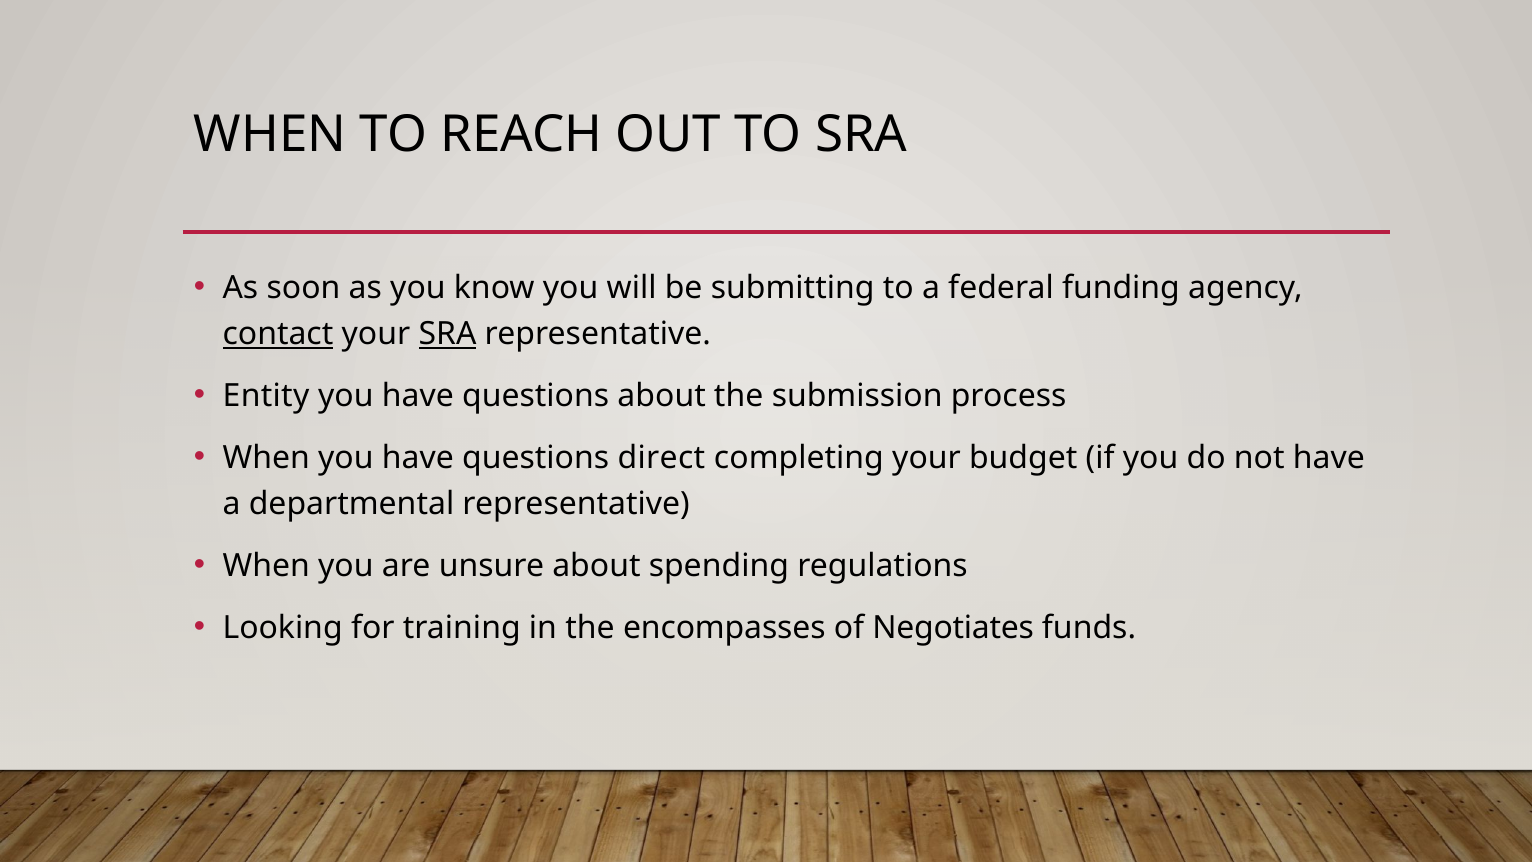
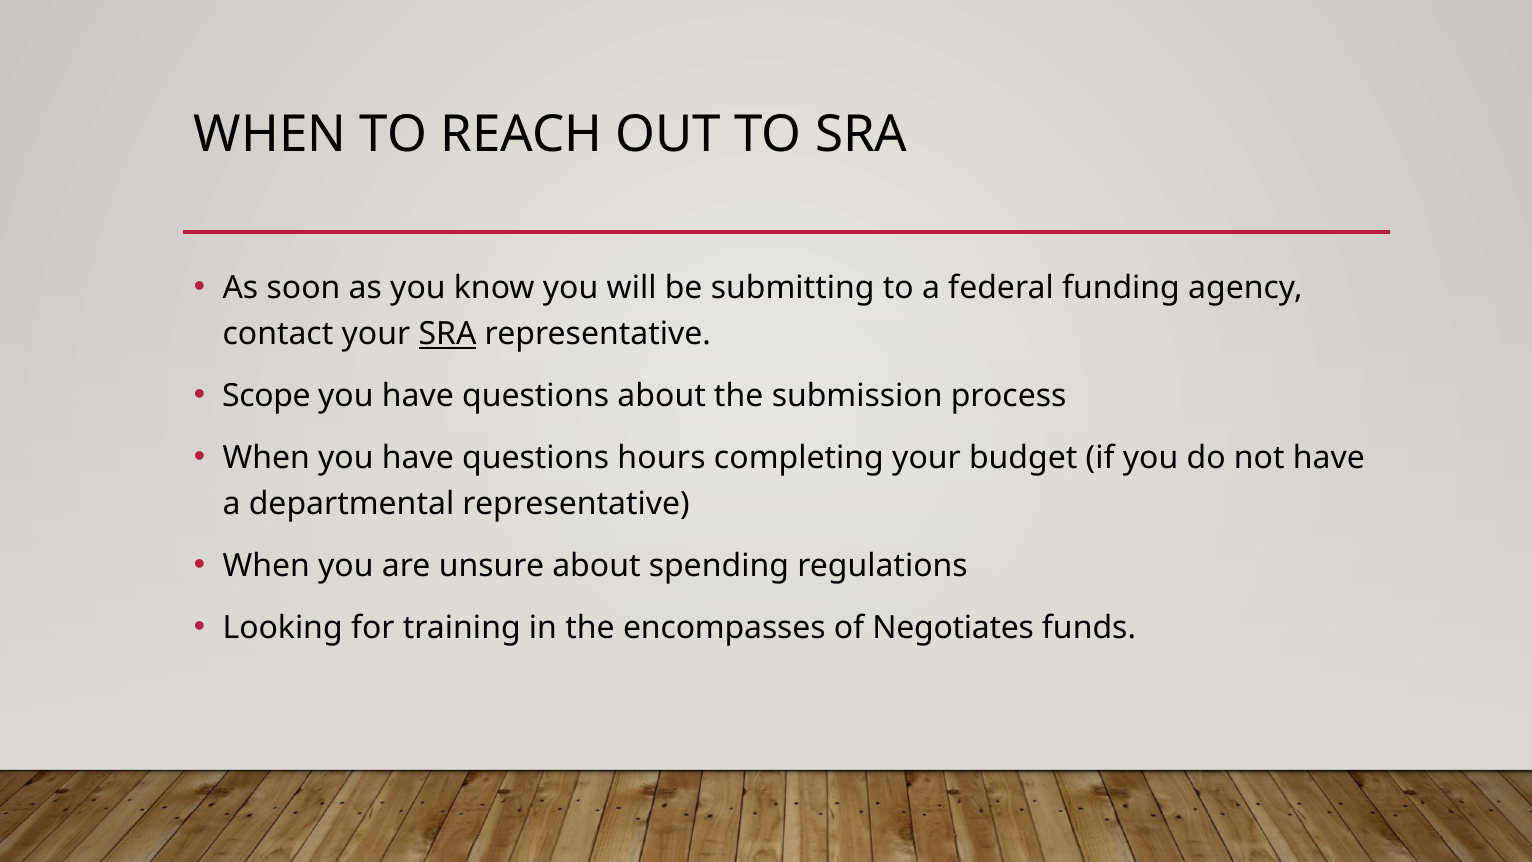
contact underline: present -> none
Entity: Entity -> Scope
direct: direct -> hours
